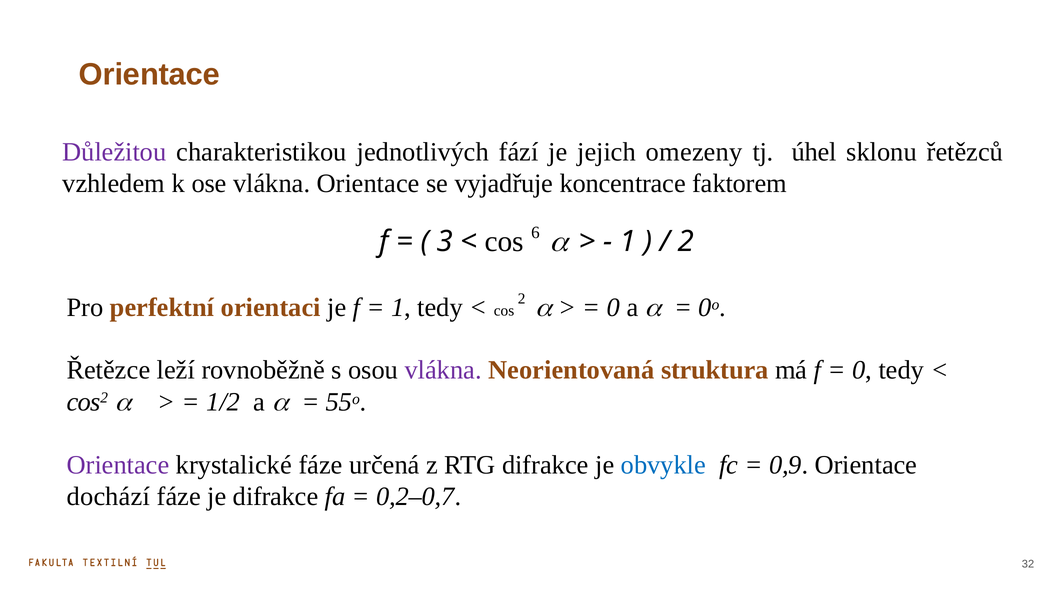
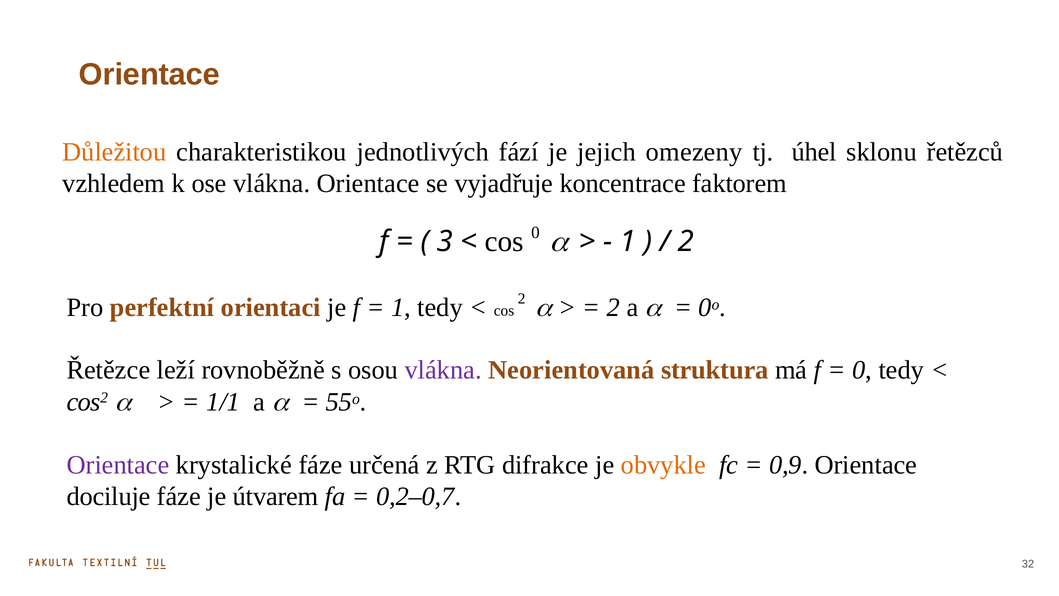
Důležitou colour: purple -> orange
cos 6: 6 -> 0
0 at (614, 307): 0 -> 2
1/2: 1/2 -> 1/1
obvykle colour: blue -> orange
dochází: dochází -> dociluje
je difrakce: difrakce -> útvarem
